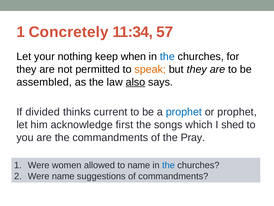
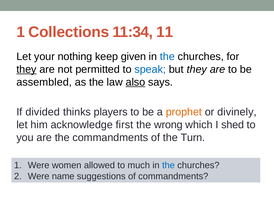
Concretely: Concretely -> Collections
57: 57 -> 11
when: when -> given
they at (26, 69) underline: none -> present
speak colour: orange -> blue
current: current -> players
prophet at (184, 112) colour: blue -> orange
or prophet: prophet -> divinely
songs: songs -> wrong
Pray: Pray -> Turn
to name: name -> much
